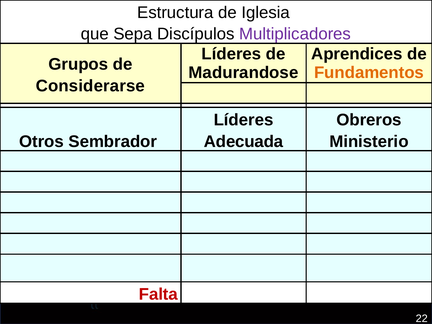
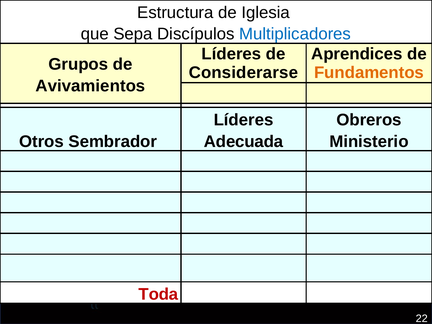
Multiplicadores colour: purple -> blue
Madurandose: Madurandose -> Considerarse
Considerarse: Considerarse -> Avivamientos
Falta: Falta -> Toda
